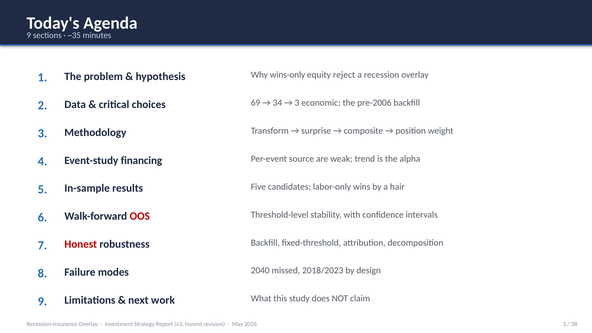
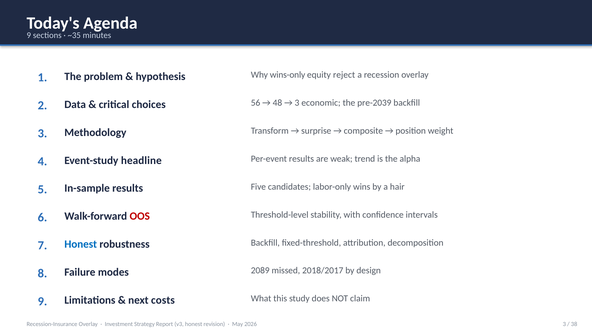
69: 69 -> 56
34: 34 -> 48
pre-2006: pre-2006 -> pre-2039
financing: financing -> headline
Per-event source: source -> results
Honest at (81, 244) colour: red -> blue
2040: 2040 -> 2089
2018/2023: 2018/2023 -> 2018/2017
work: work -> costs
